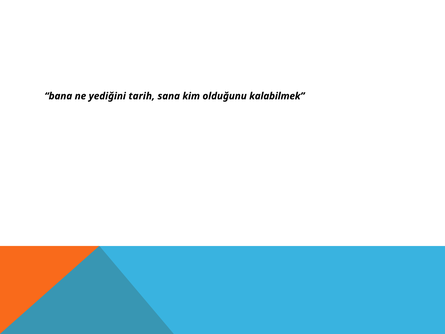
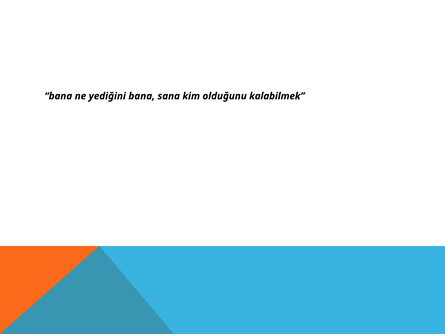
yediğini tarih: tarih -> bana
